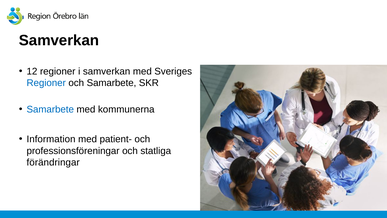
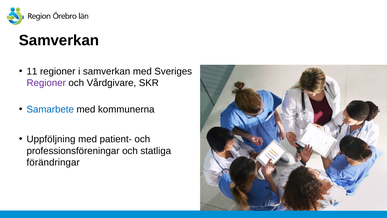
12: 12 -> 11
Regioner at (46, 83) colour: blue -> purple
och Samarbete: Samarbete -> Vårdgivare
Information: Information -> Uppföljning
